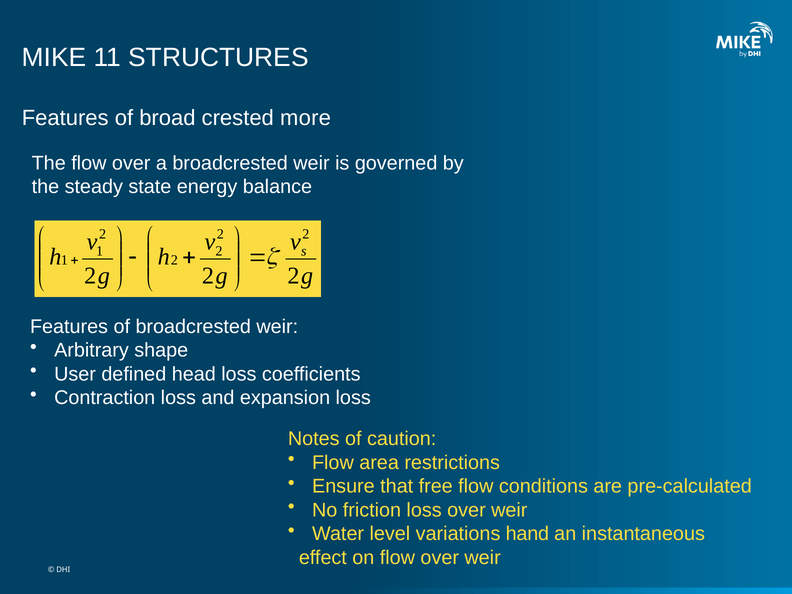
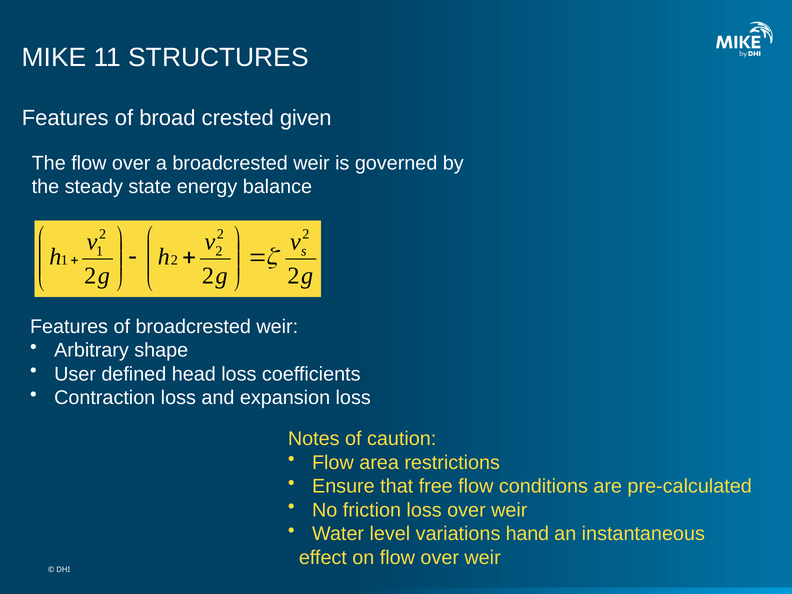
more: more -> given
